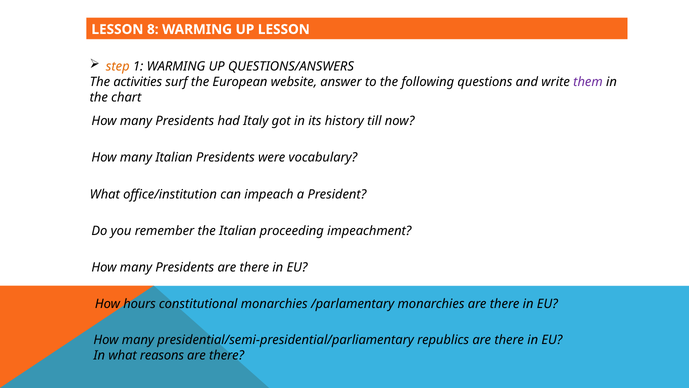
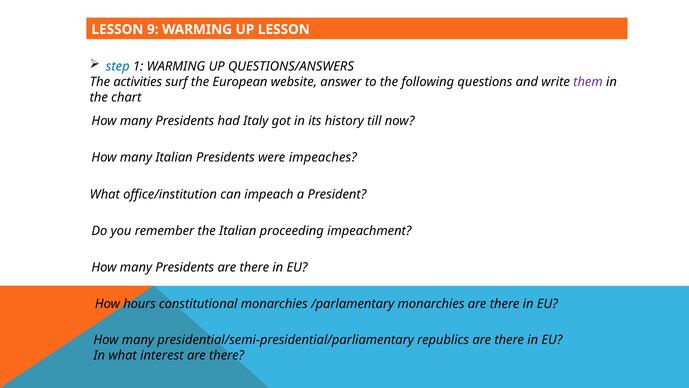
8: 8 -> 9
step colour: orange -> blue
vocabulary: vocabulary -> impeaches
reasons: reasons -> interest
